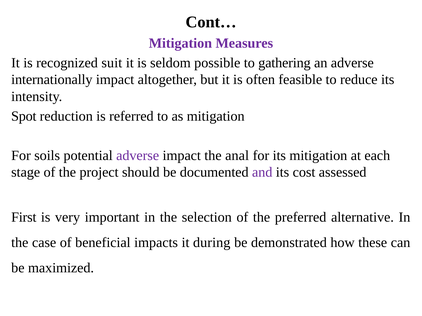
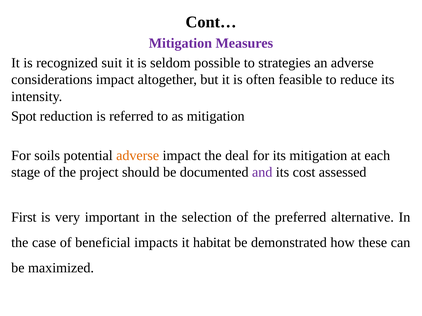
gathering: gathering -> strategies
internationally: internationally -> considerations
adverse at (138, 156) colour: purple -> orange
anal: anal -> deal
during: during -> habitat
